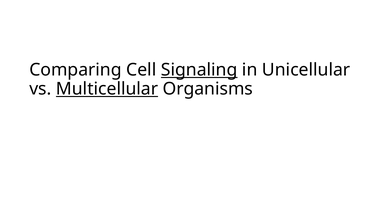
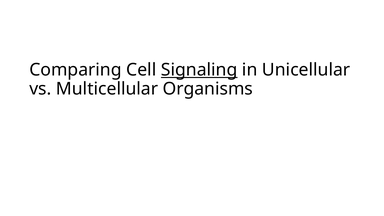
Multicellular underline: present -> none
